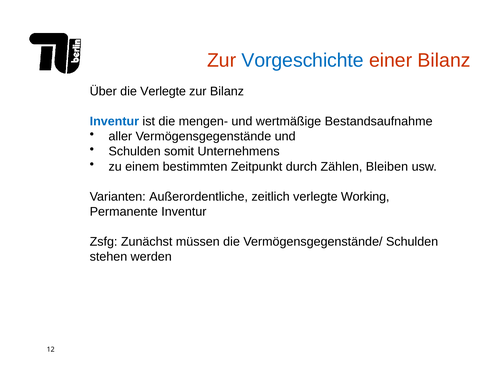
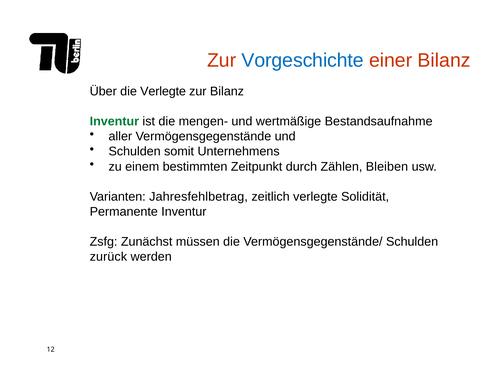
Inventur at (114, 121) colour: blue -> green
Außerordentliche: Außerordentliche -> Jahresfehlbetrag
Working: Working -> Solidität
stehen: stehen -> zurück
